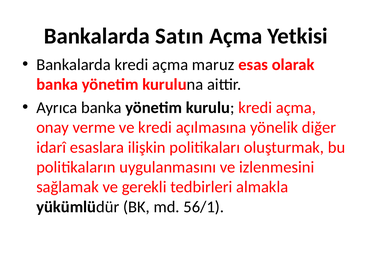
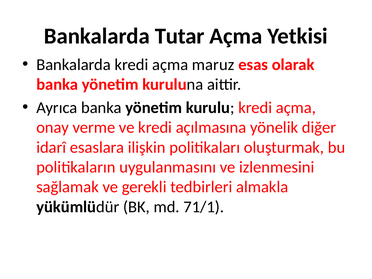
Satın: Satın -> Tutar
56/1: 56/1 -> 71/1
